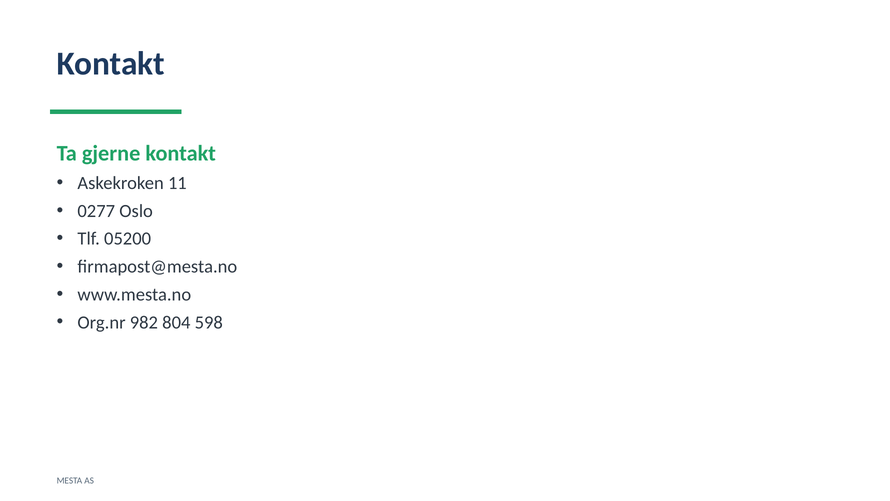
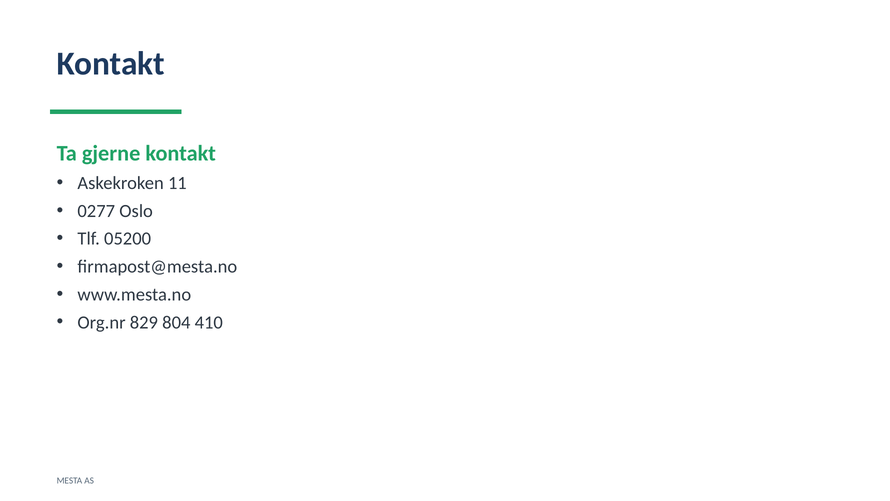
982: 982 -> 829
598: 598 -> 410
